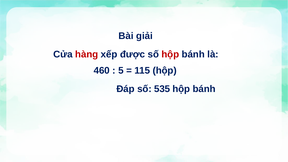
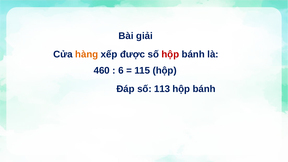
hàng colour: red -> orange
5: 5 -> 6
535: 535 -> 113
